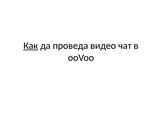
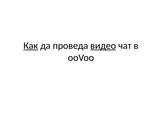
видео underline: none -> present
